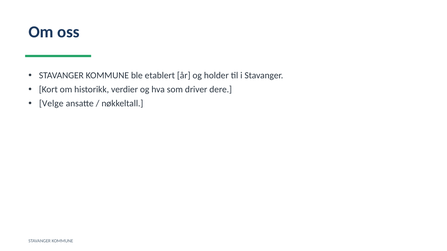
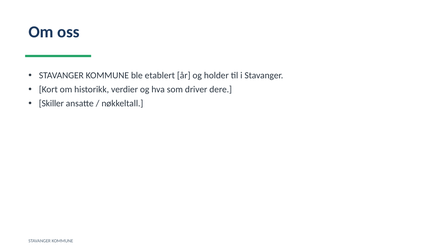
Velge: Velge -> Skiller
